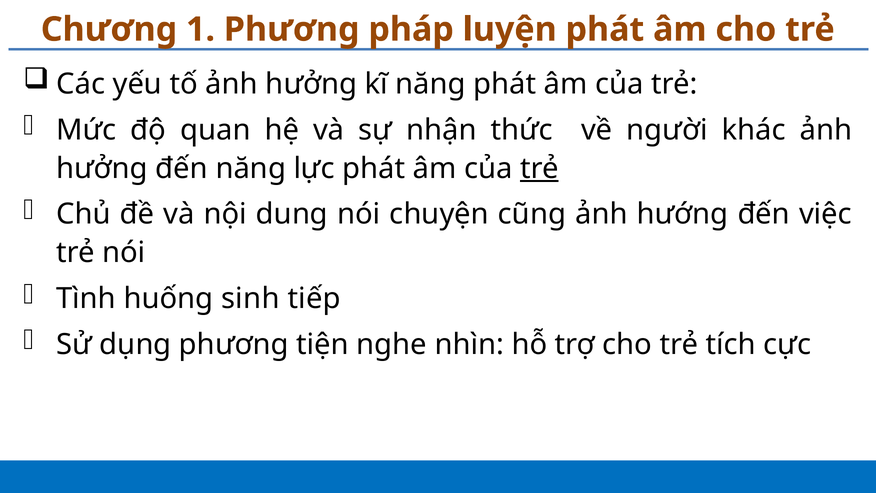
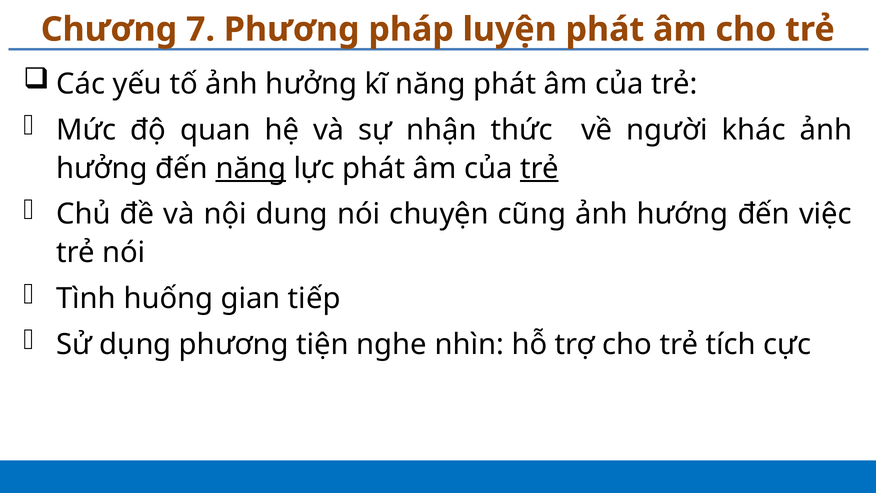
1: 1 -> 7
năng at (251, 168) underline: none -> present
sinh: sinh -> gian
